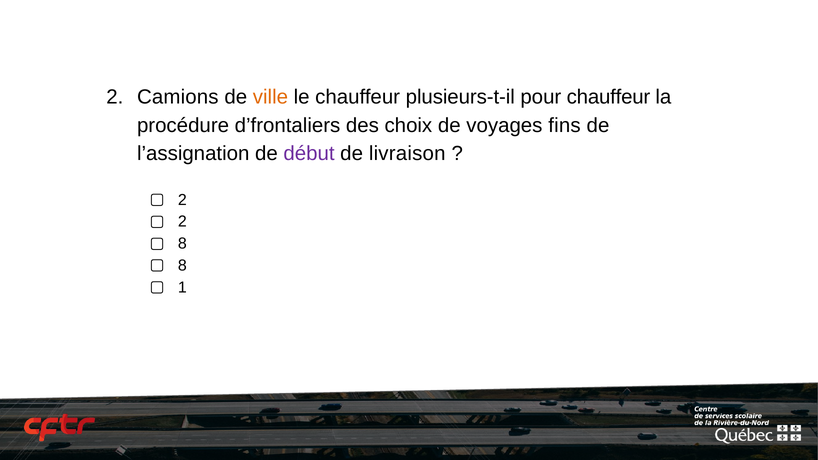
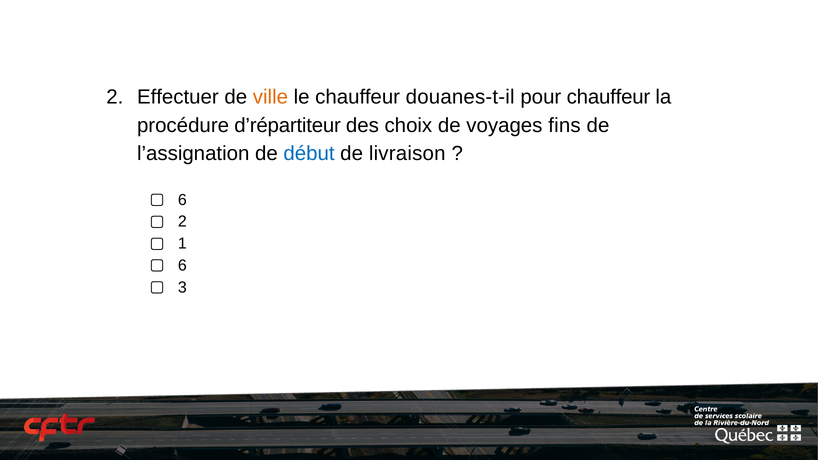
Camions: Camions -> Effectuer
plusieurs-t-il: plusieurs-t-il -> douanes-t-il
d’frontaliers: d’frontaliers -> d’répartiteur
début colour: purple -> blue
2 at (182, 200): 2 -> 6
8 at (182, 244): 8 -> 1
8 at (182, 266): 8 -> 6
1: 1 -> 3
